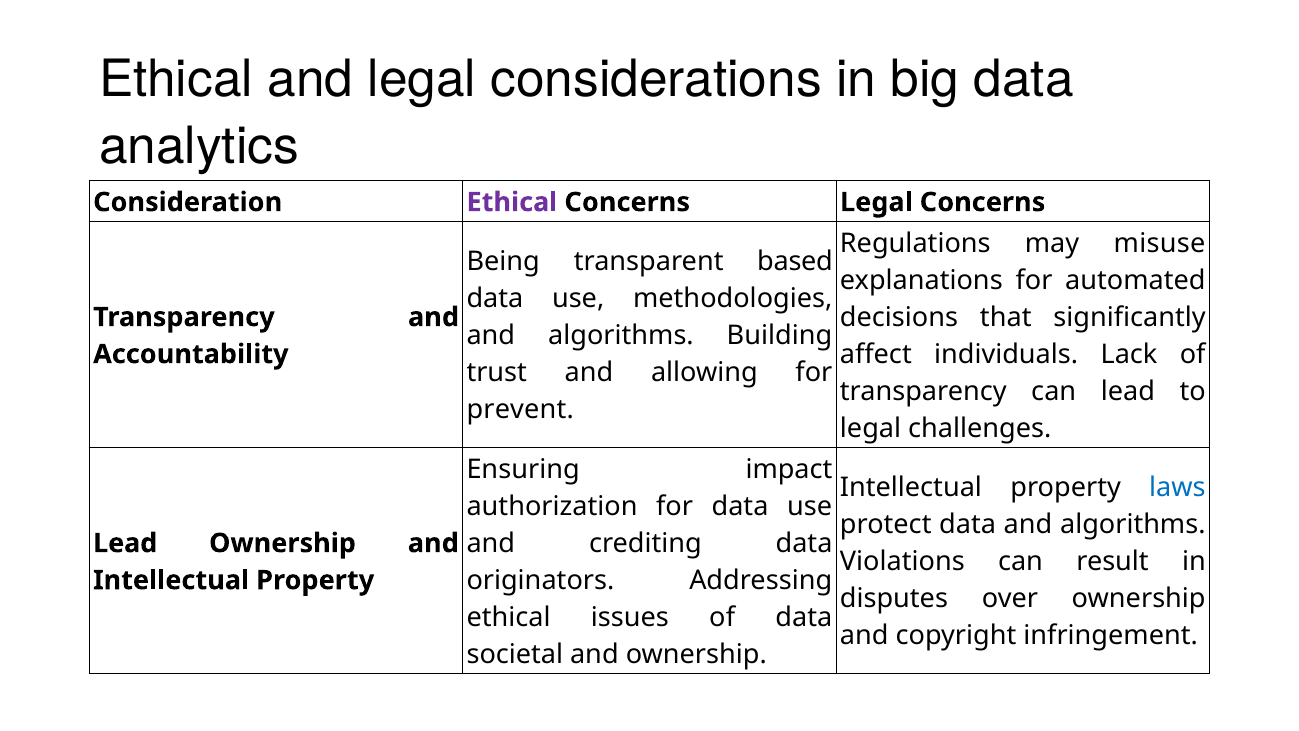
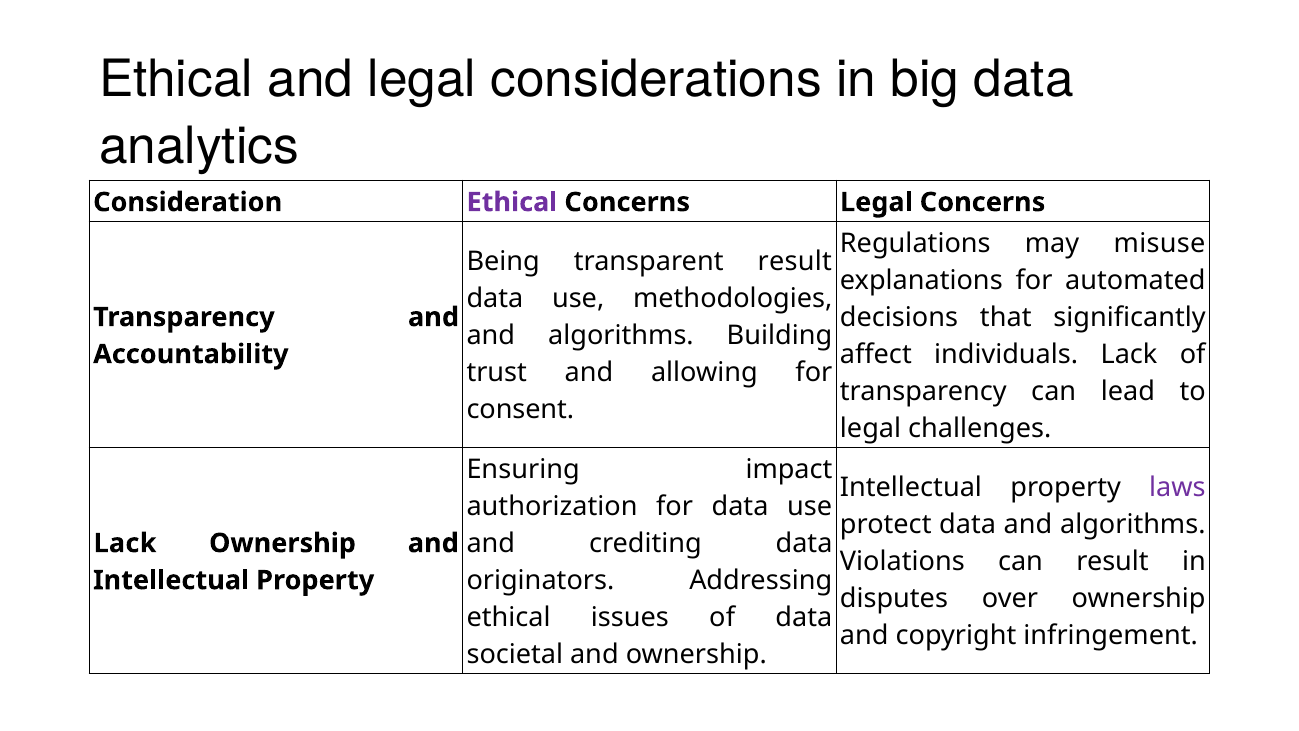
transparent based: based -> result
prevent: prevent -> consent
laws colour: blue -> purple
Lead at (125, 543): Lead -> Lack
